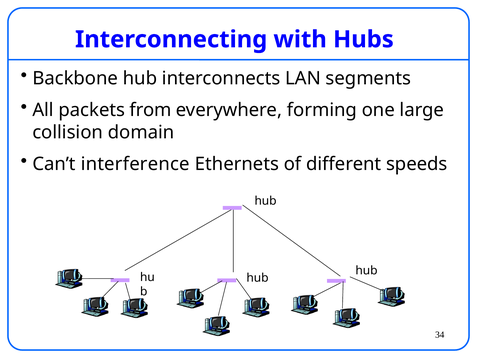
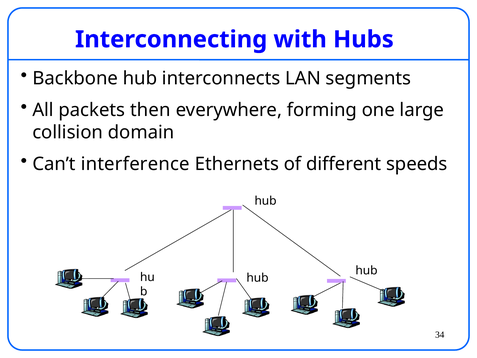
from: from -> then
